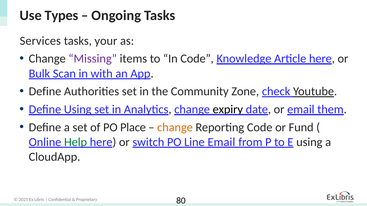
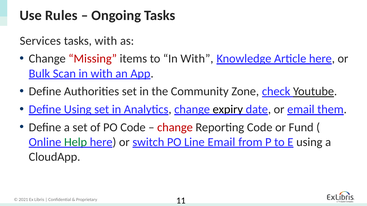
Types: Types -> Rules
tasks your: your -> with
Missing colour: purple -> red
to In Code: Code -> With
PO Place: Place -> Code
change at (175, 128) colour: orange -> red
80: 80 -> 11
